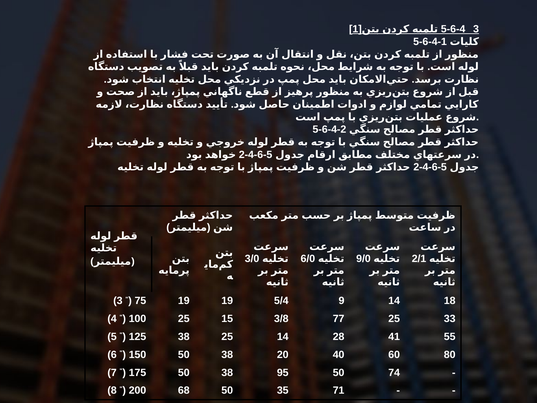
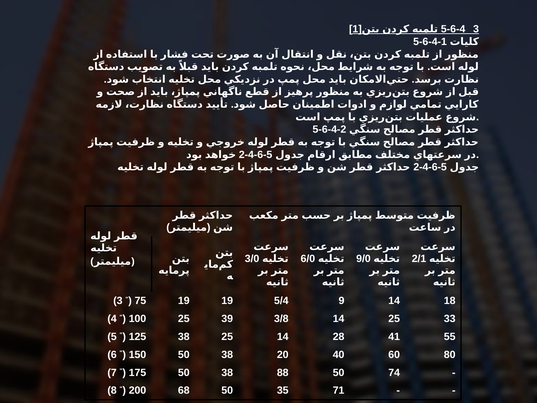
15: 15 -> 39
3/8 77: 77 -> 14
95: 95 -> 88
